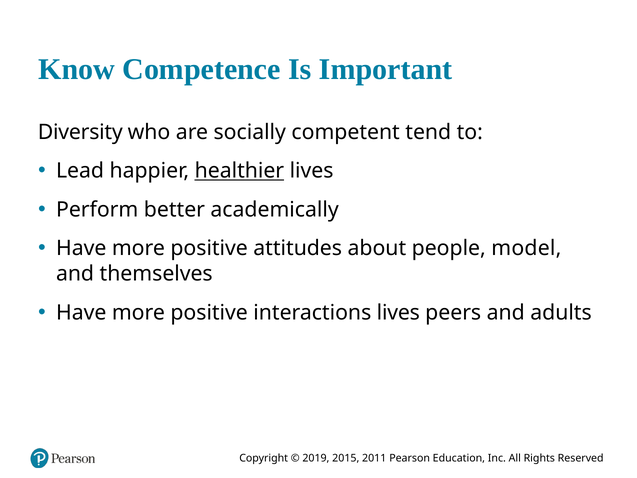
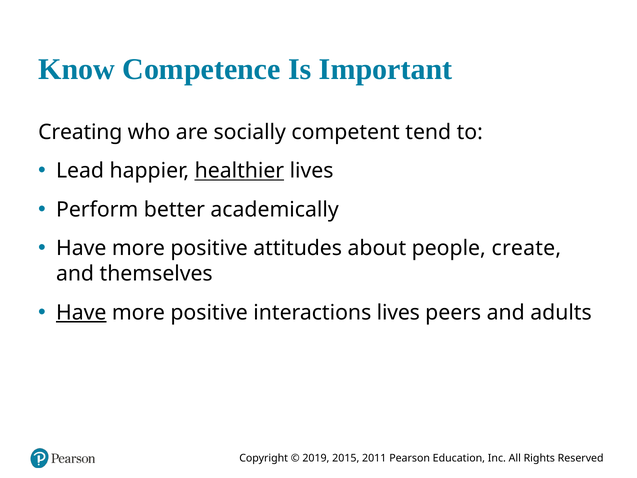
Diversity: Diversity -> Creating
model: model -> create
Have at (81, 313) underline: none -> present
